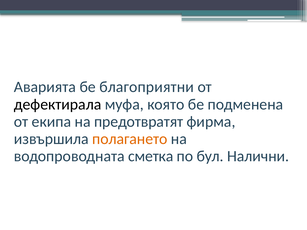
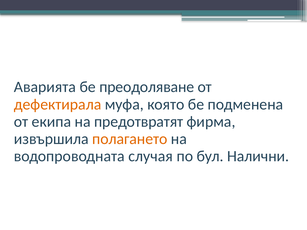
благоприятни: благоприятни -> преодоляване
дефектирала colour: black -> orange
сметка: сметка -> случая
